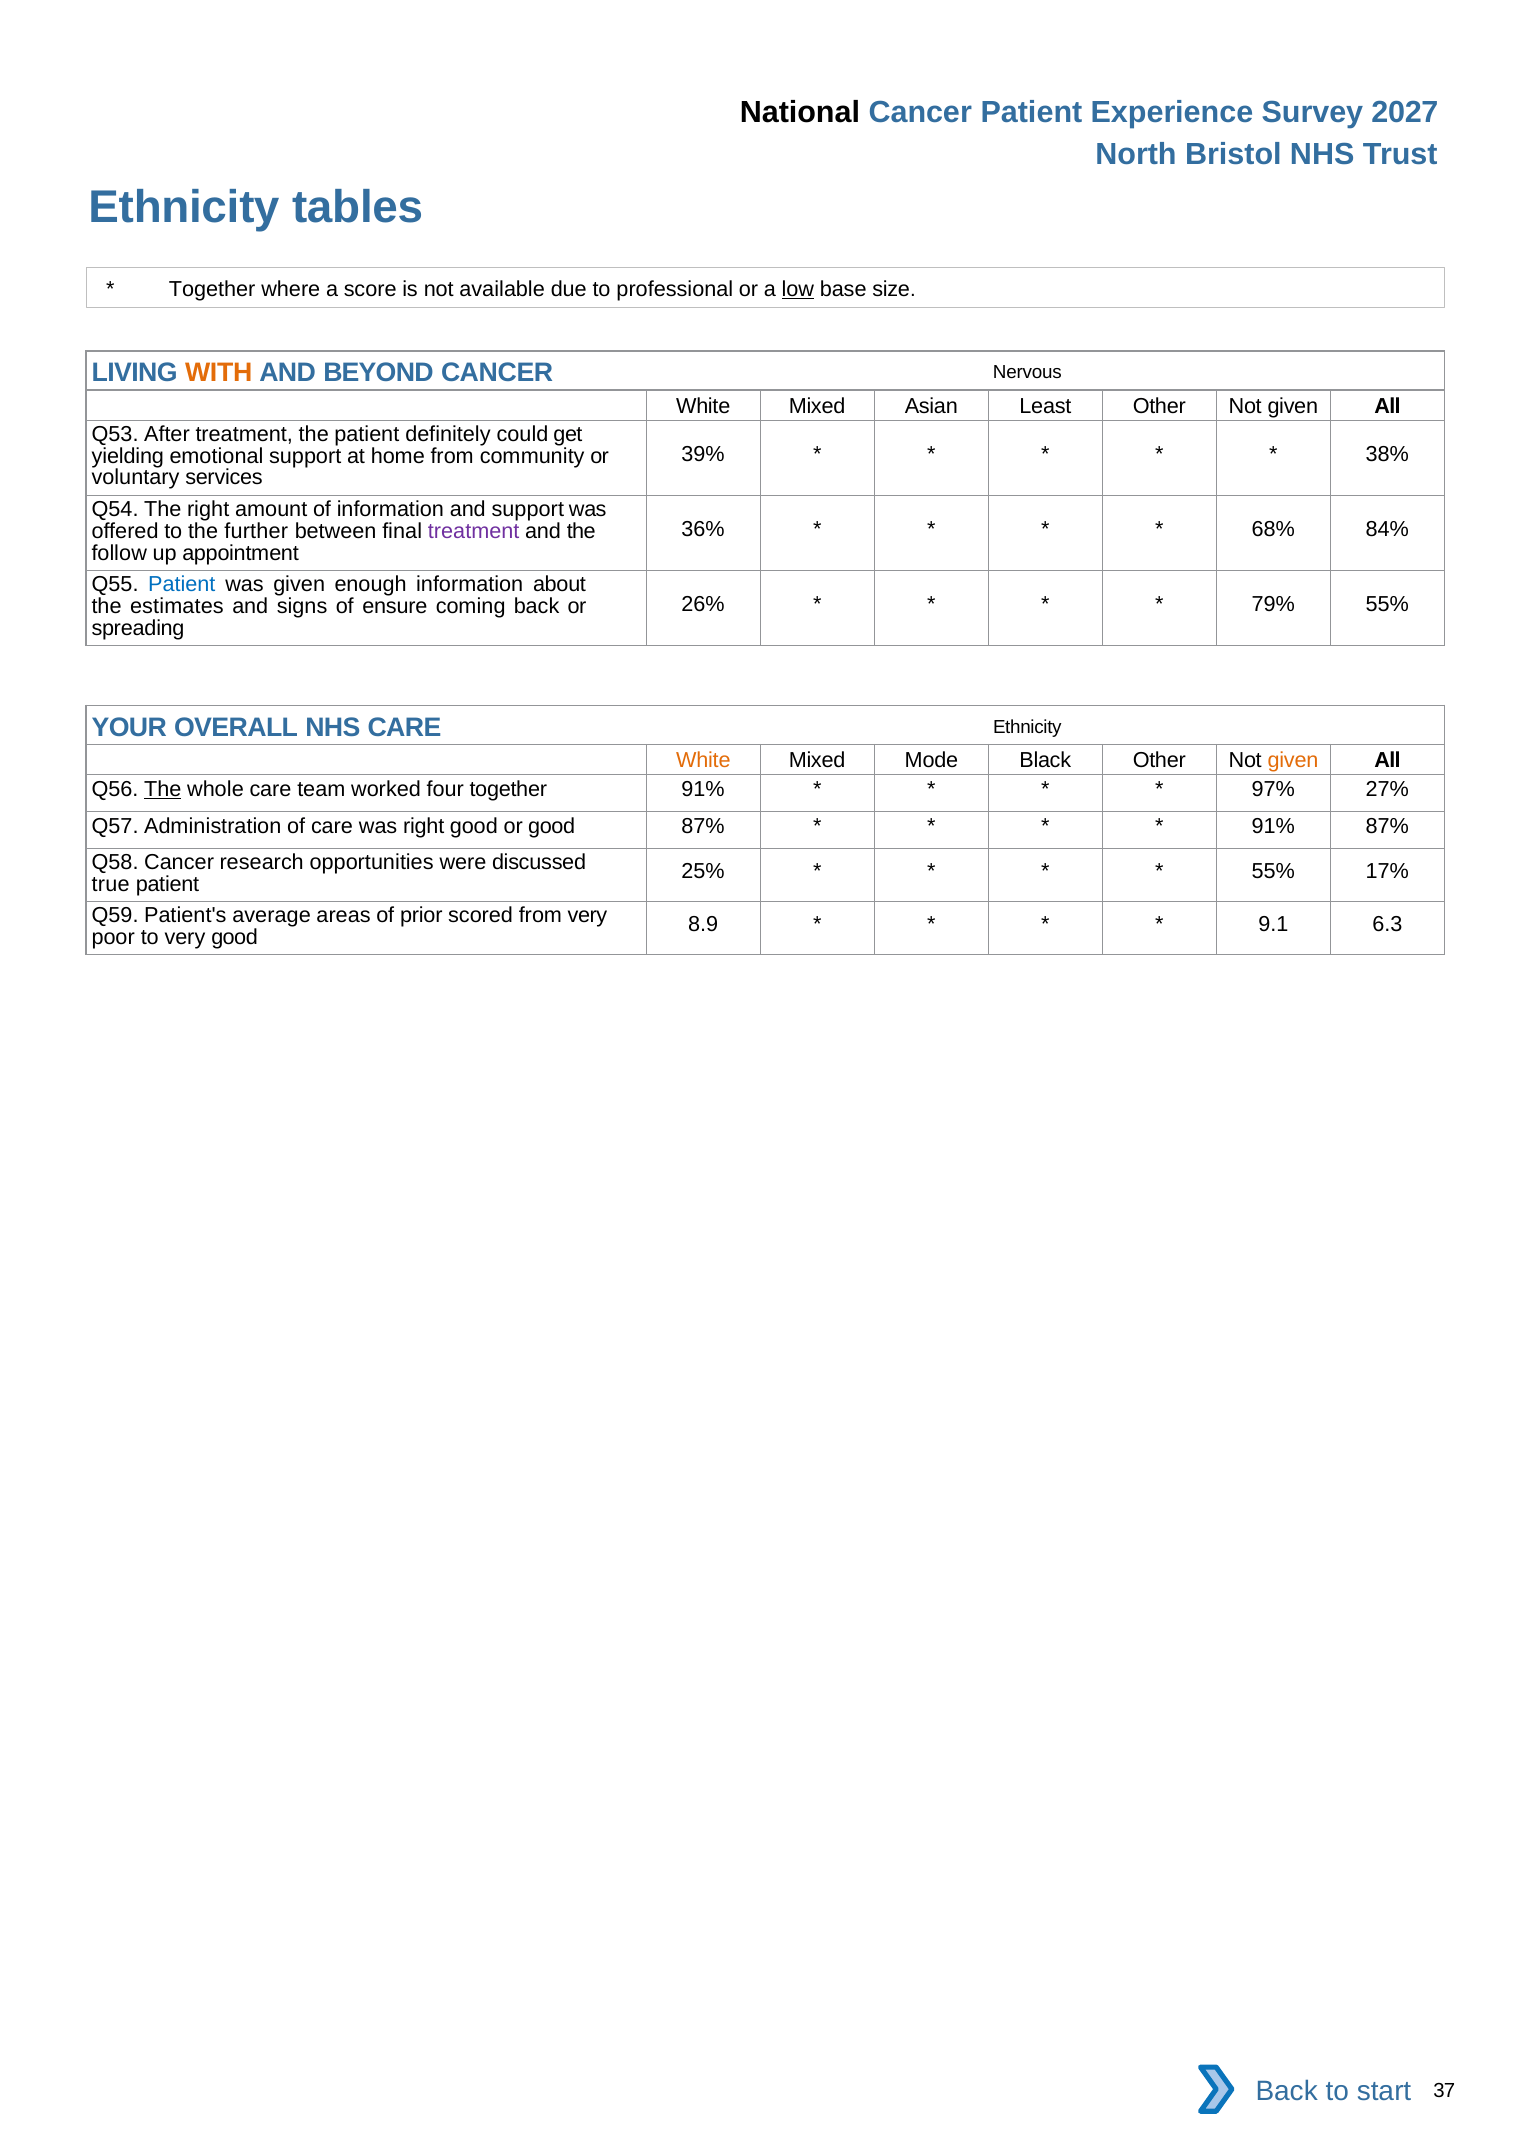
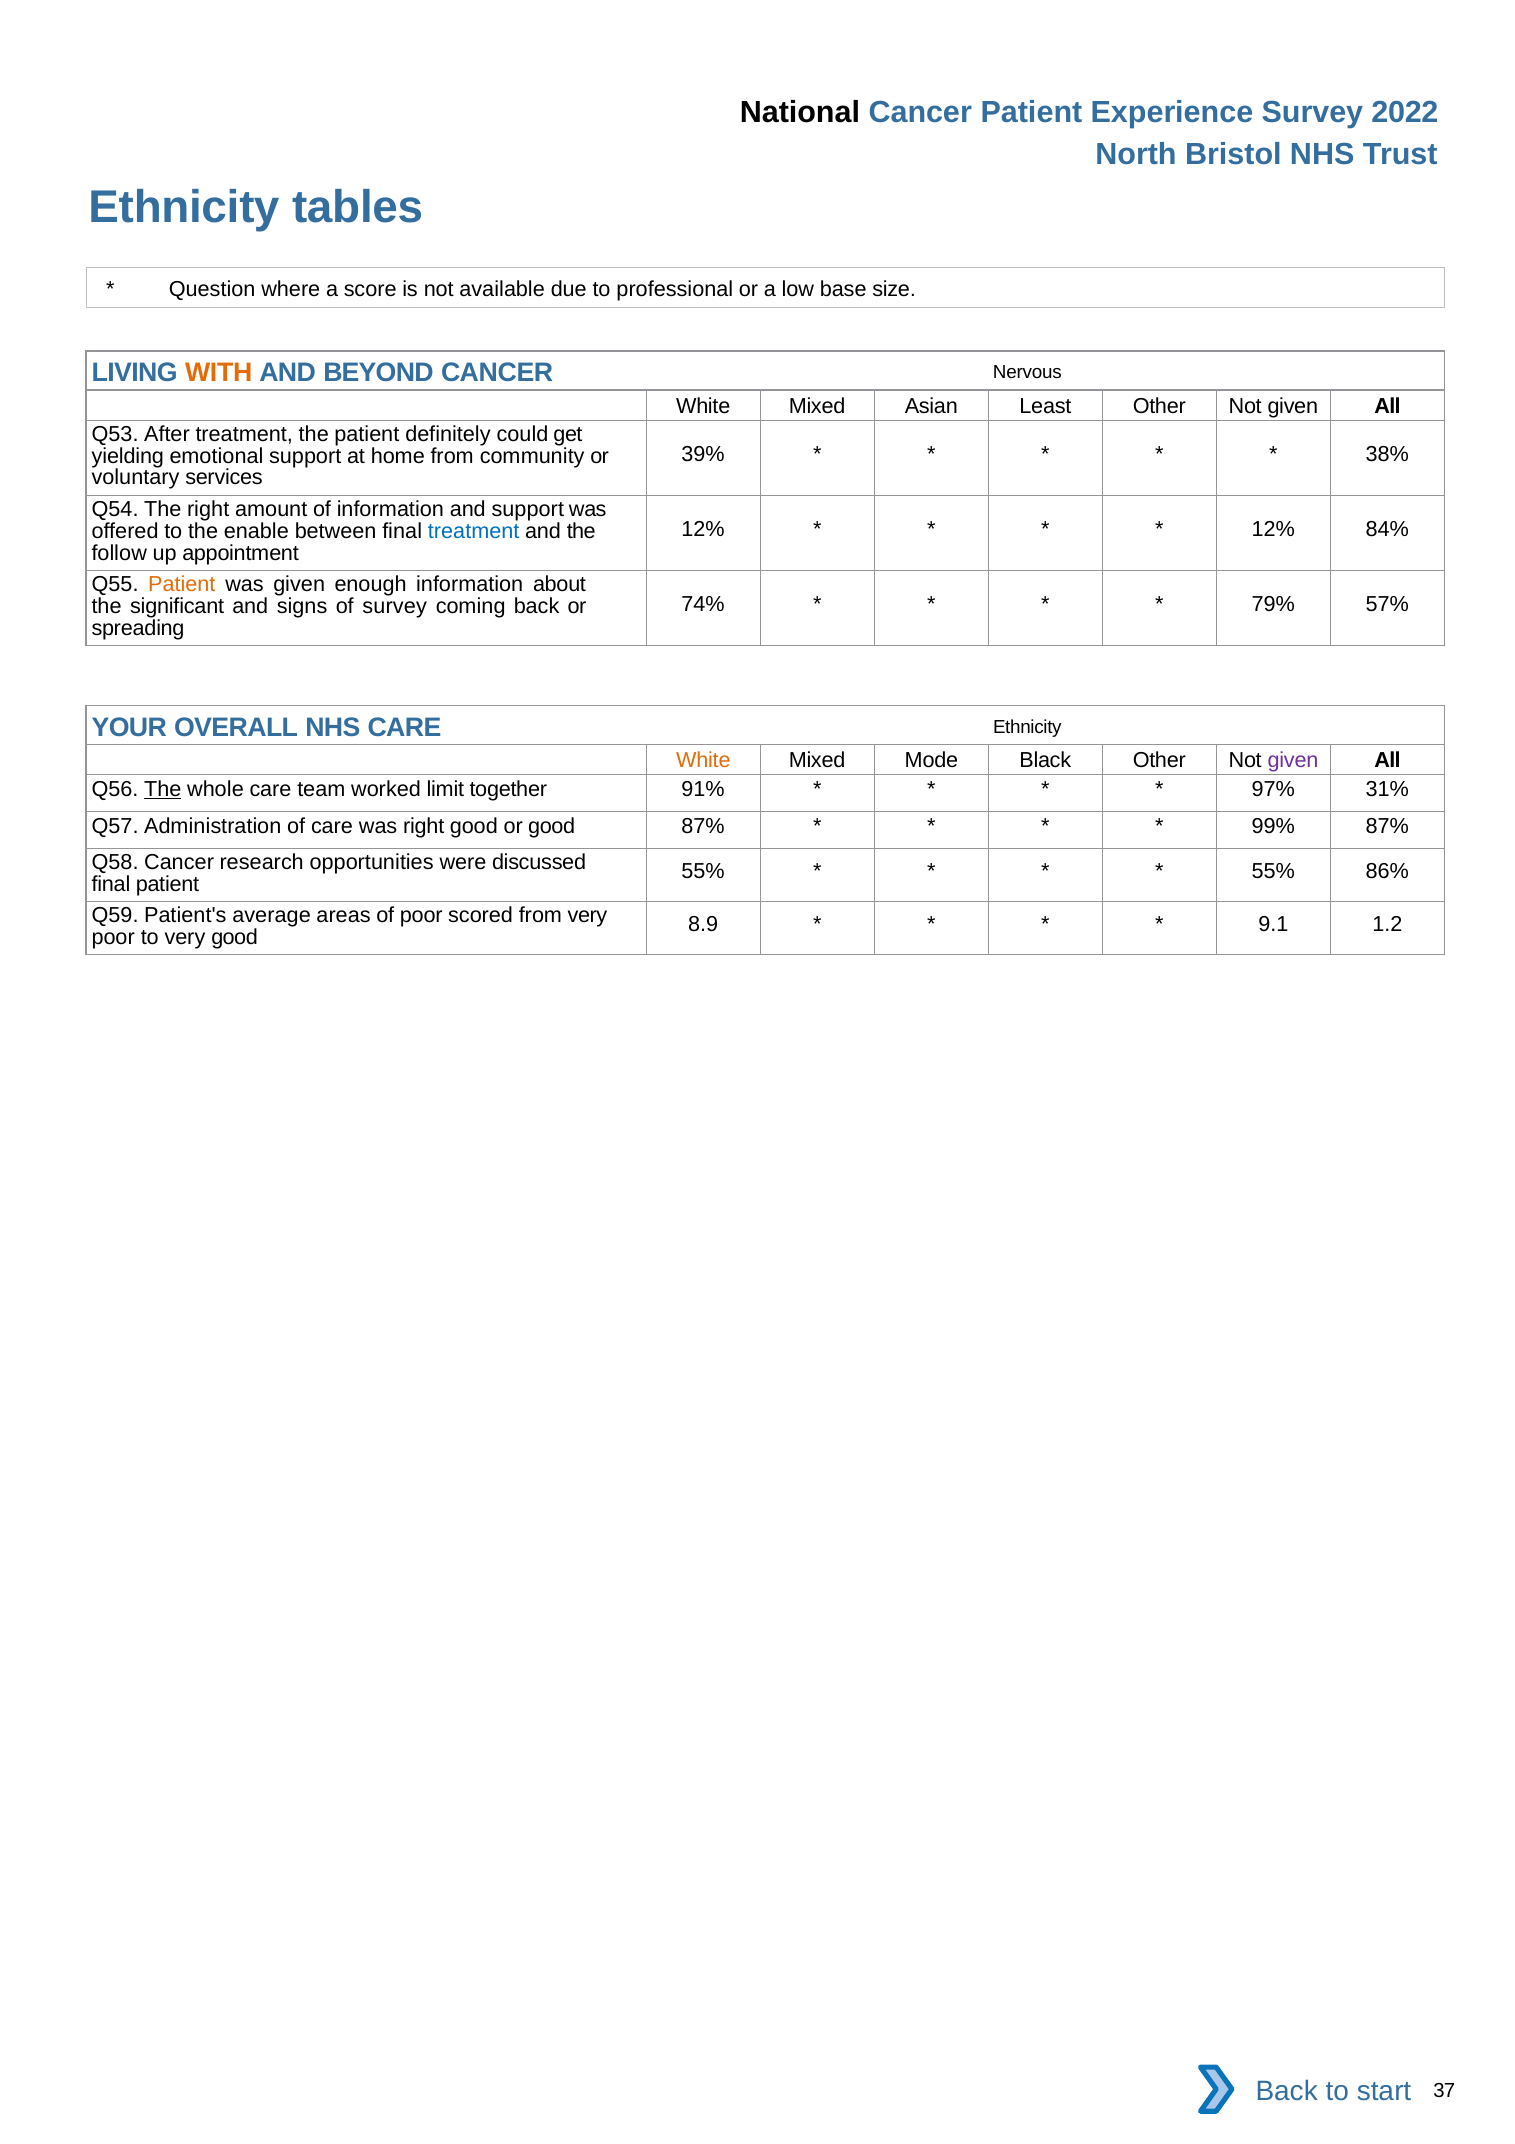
2027: 2027 -> 2022
Together at (212, 289): Together -> Question
low underline: present -> none
36% at (703, 529): 36% -> 12%
68% at (1273, 529): 68% -> 12%
further: further -> enable
treatment at (474, 531) colour: purple -> blue
Patient at (182, 584) colour: blue -> orange
26%: 26% -> 74%
79% 55%: 55% -> 57%
estimates: estimates -> significant
of ensure: ensure -> survey
given at (1293, 760) colour: orange -> purple
four: four -> limit
27%: 27% -> 31%
91% at (1273, 826): 91% -> 99%
25% at (703, 871): 25% -> 55%
17%: 17% -> 86%
true at (111, 884): true -> final
of prior: prior -> poor
6.3: 6.3 -> 1.2
